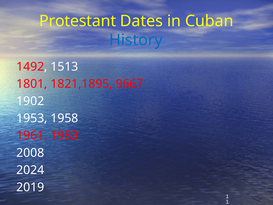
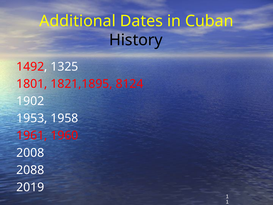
Protestant: Protestant -> Additional
History colour: blue -> black
1513: 1513 -> 1325
9667: 9667 -> 8124
1983: 1983 -> 1960
2024: 2024 -> 2088
